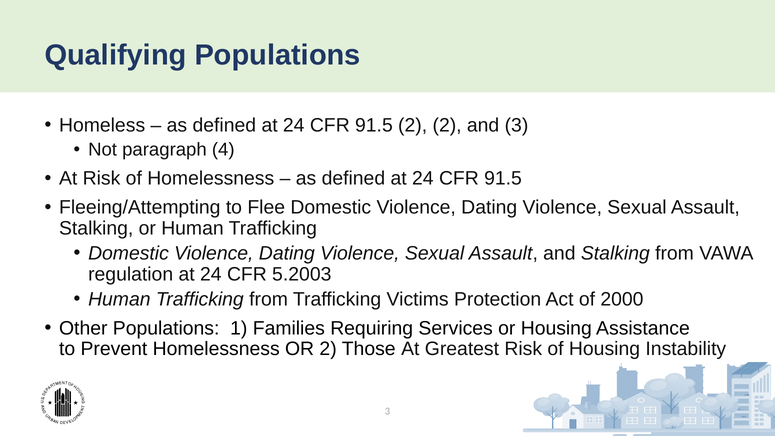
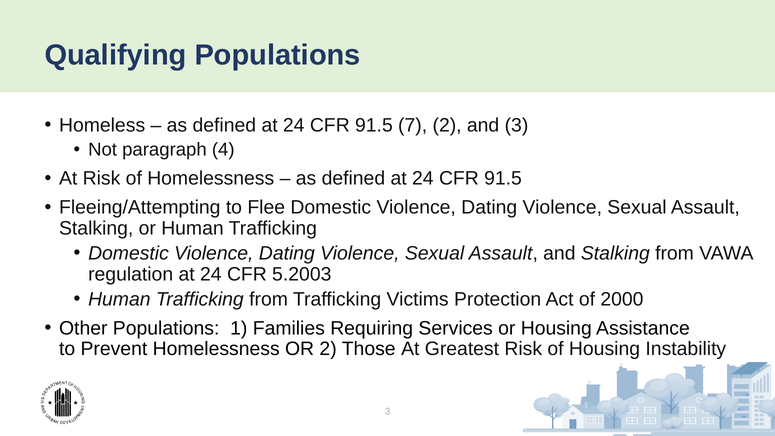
91.5 2: 2 -> 7
